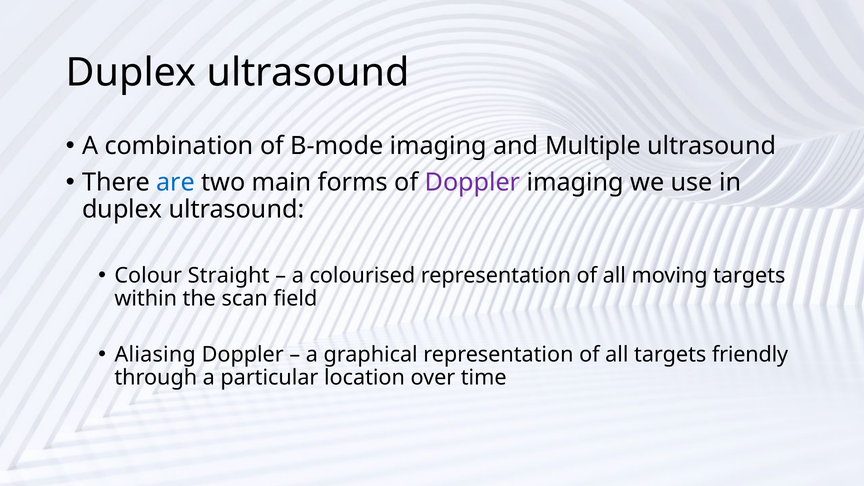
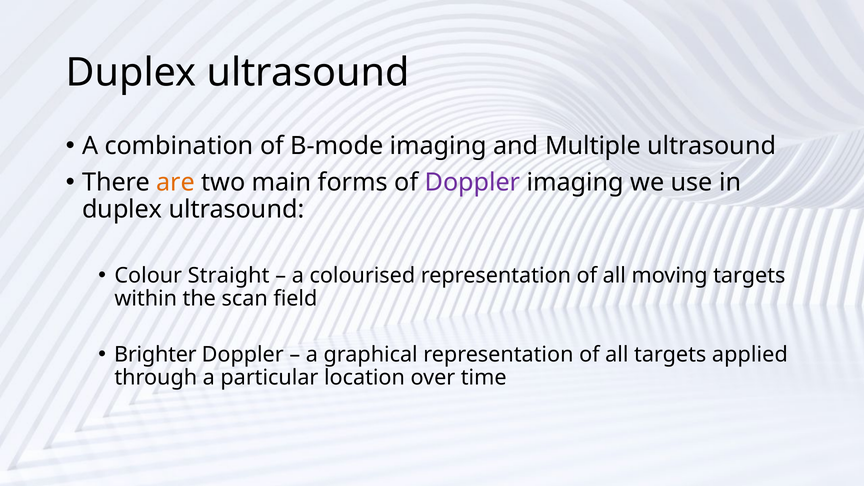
are colour: blue -> orange
Aliasing: Aliasing -> Brighter
friendly: friendly -> applied
